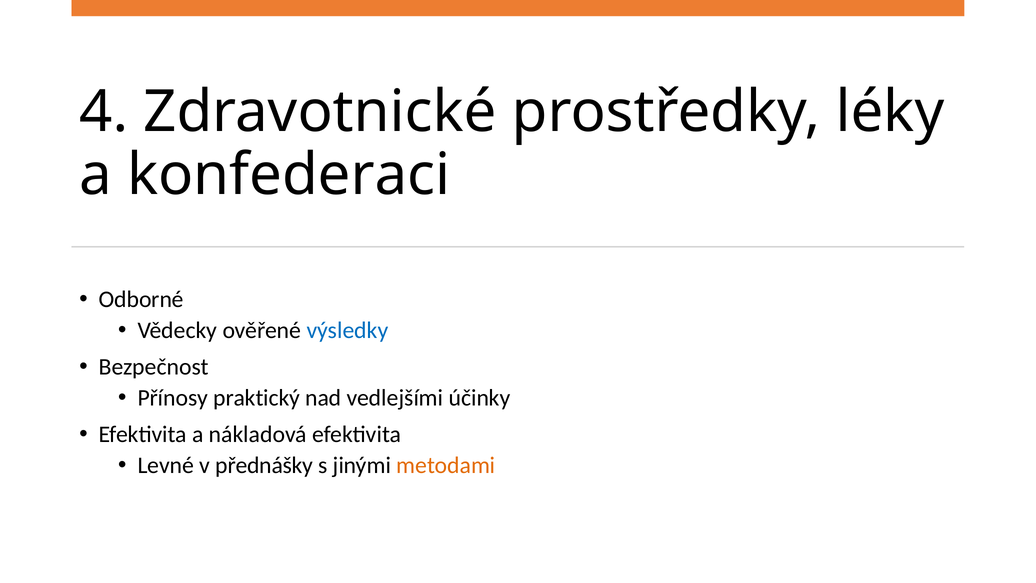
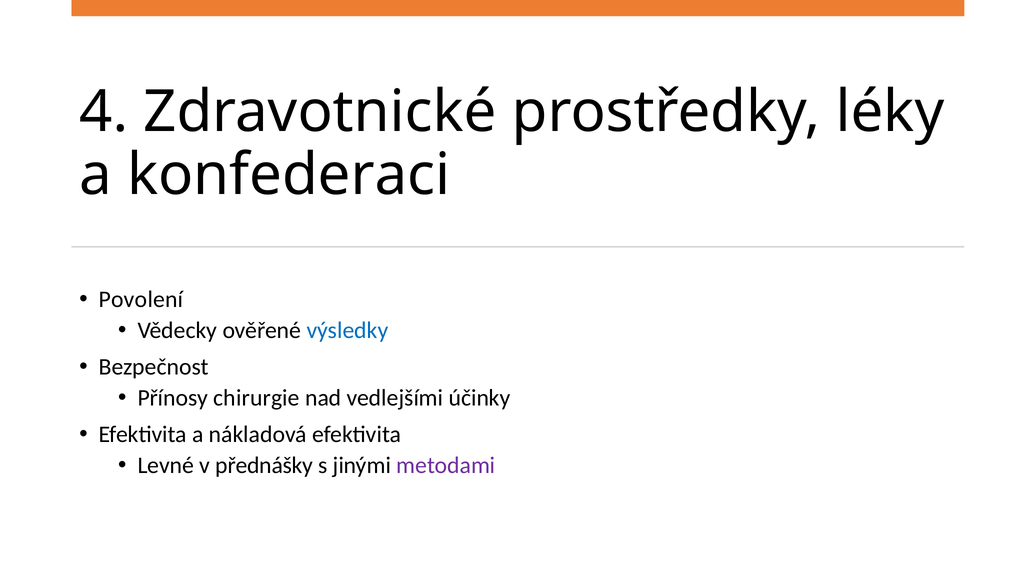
Odborné: Odborné -> Povolení
praktický: praktický -> chirurgie
metodami colour: orange -> purple
